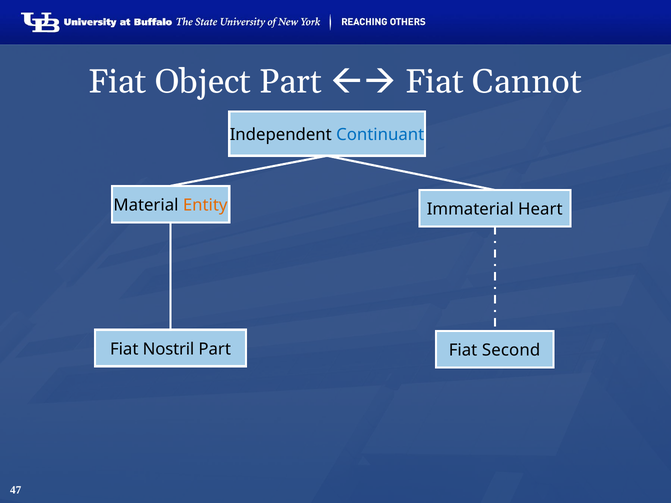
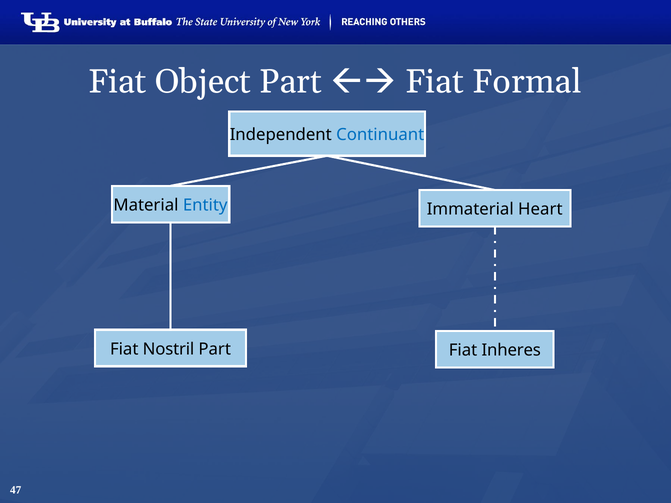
Cannot: Cannot -> Formal
Entity colour: orange -> blue
Second: Second -> Inheres
